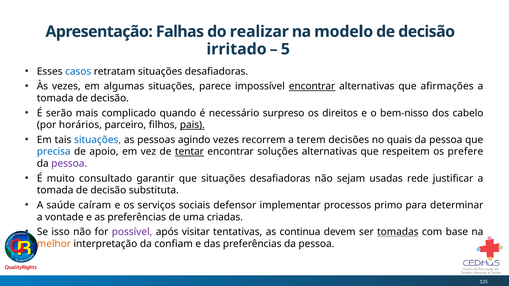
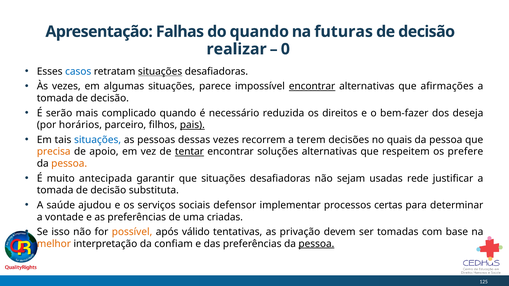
do realizar: realizar -> quando
modelo: modelo -> futuras
irritado: irritado -> realizar
5: 5 -> 0
situações at (160, 72) underline: none -> present
surpreso: surpreso -> reduzida
bem-nisso: bem-nisso -> bem-fazer
cabelo: cabelo -> deseja
agindo: agindo -> dessas
precisa colour: blue -> orange
pessoa at (69, 164) colour: purple -> orange
consultado: consultado -> antecipada
caíram: caíram -> ajudou
primo: primo -> certas
possível colour: purple -> orange
visitar: visitar -> válido
continua: continua -> privação
tomadas underline: present -> none
pessoa at (316, 244) underline: none -> present
